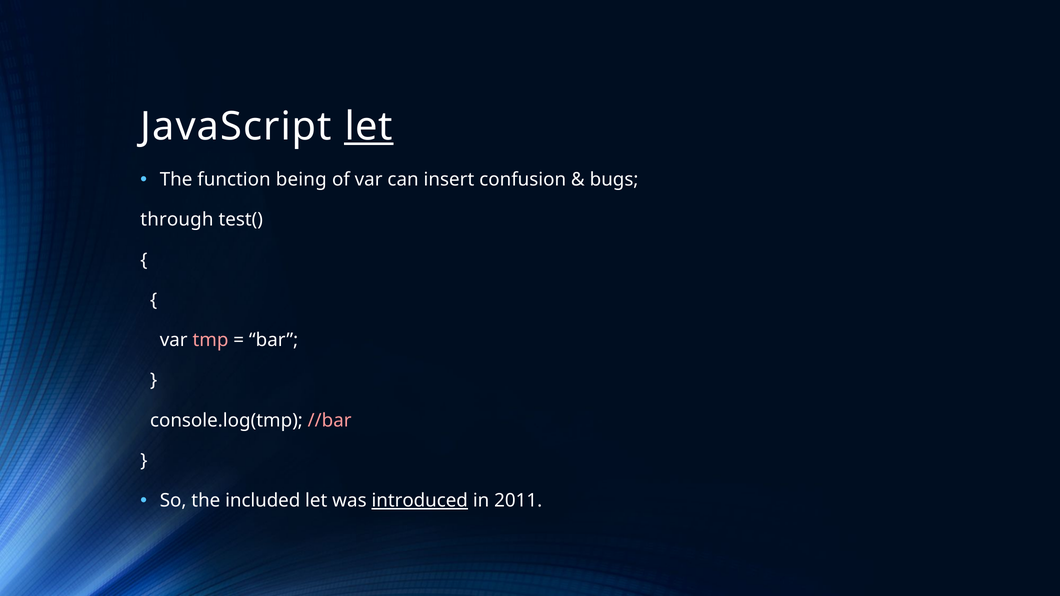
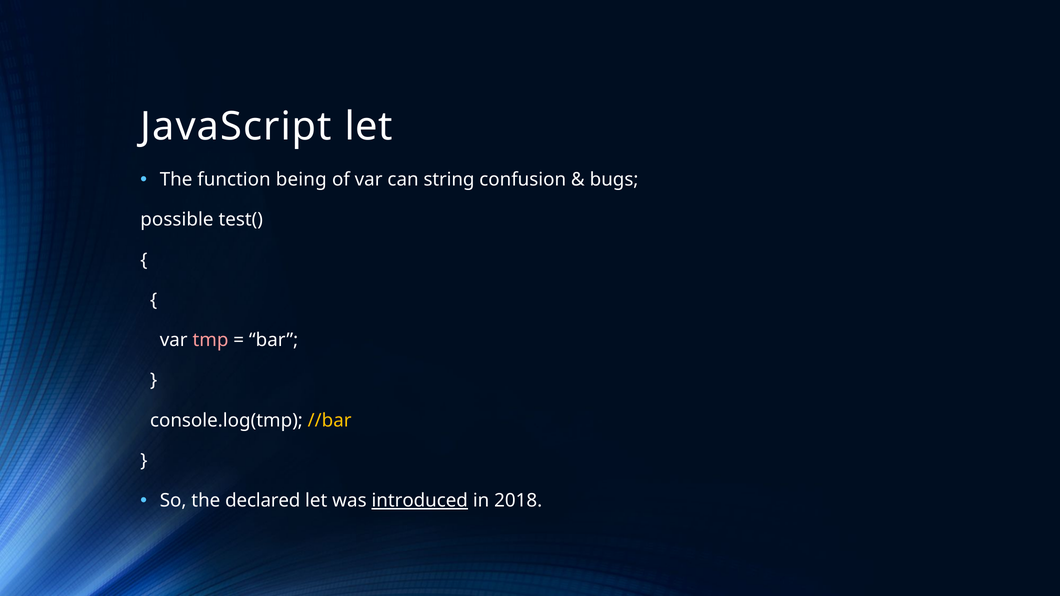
let at (369, 127) underline: present -> none
insert: insert -> string
through: through -> possible
//bar colour: pink -> yellow
included: included -> declared
2011: 2011 -> 2018
